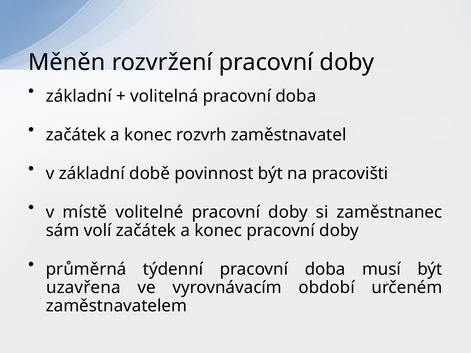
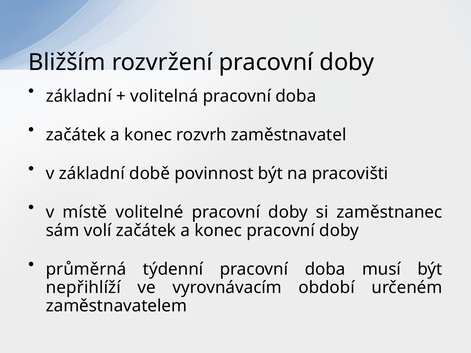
Měněn: Měněn -> Bližším
uzavřena: uzavřena -> nepřihlíží
